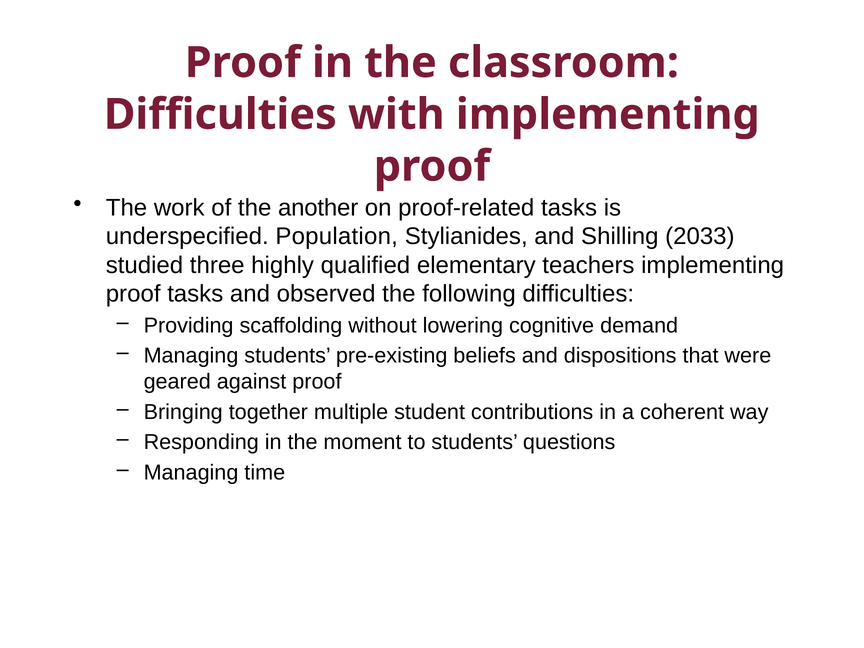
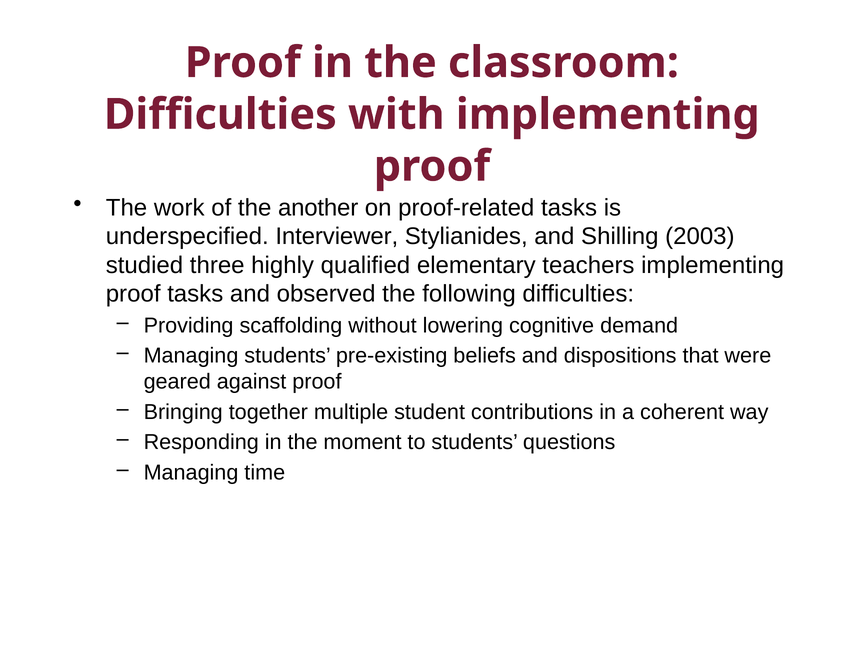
Population: Population -> Interviewer
2033: 2033 -> 2003
